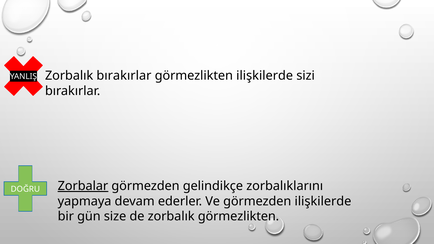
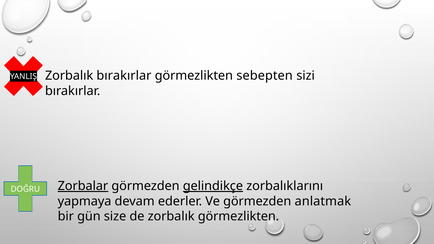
görmezlikten ilişkilerde: ilişkilerde -> sebepten
gelindikçe underline: none -> present
görmezden ilişkilerde: ilişkilerde -> anlatmak
